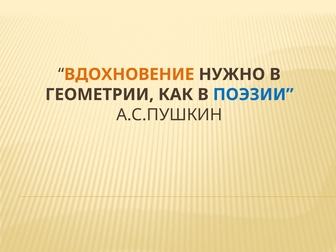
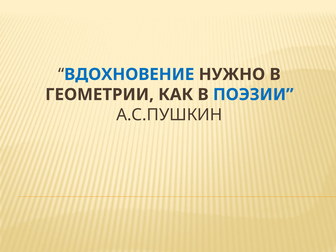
ВДОХНОВЕНИЕ colour: orange -> blue
